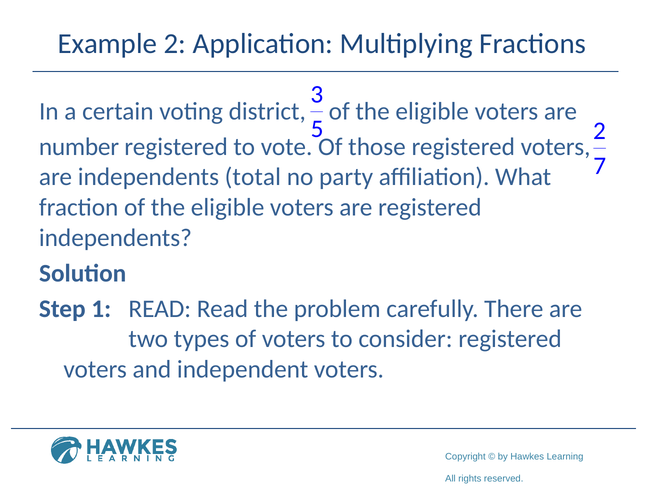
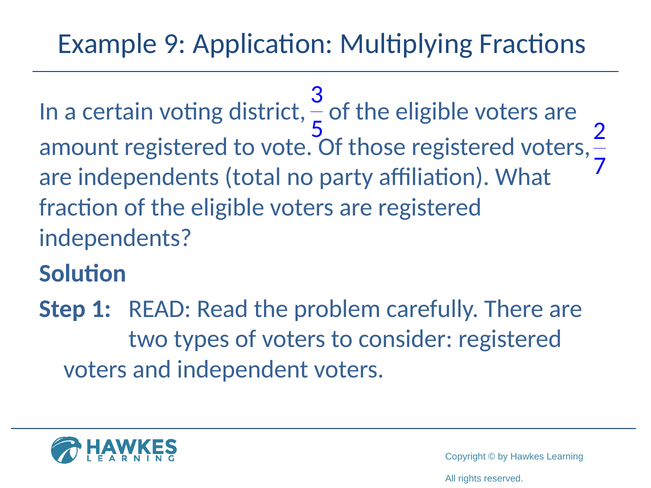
Example 2: 2 -> 9
number: number -> amount
